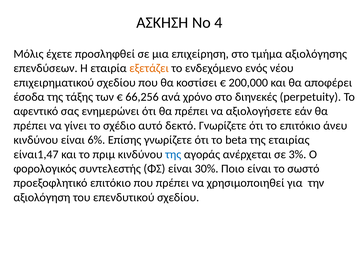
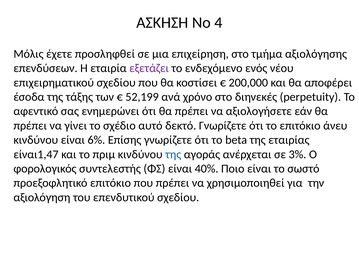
εξετάζει colour: orange -> purple
66,256: 66,256 -> 52,199
30%: 30% -> 40%
